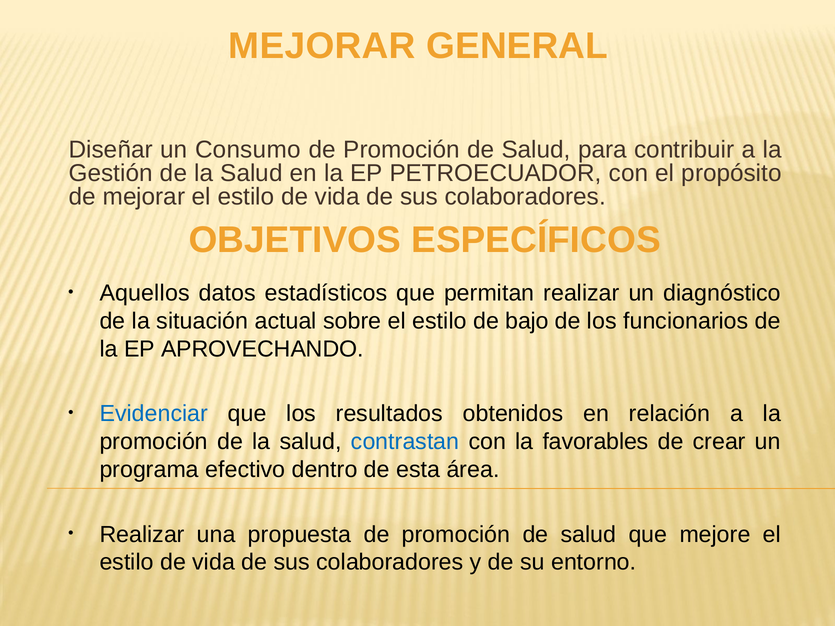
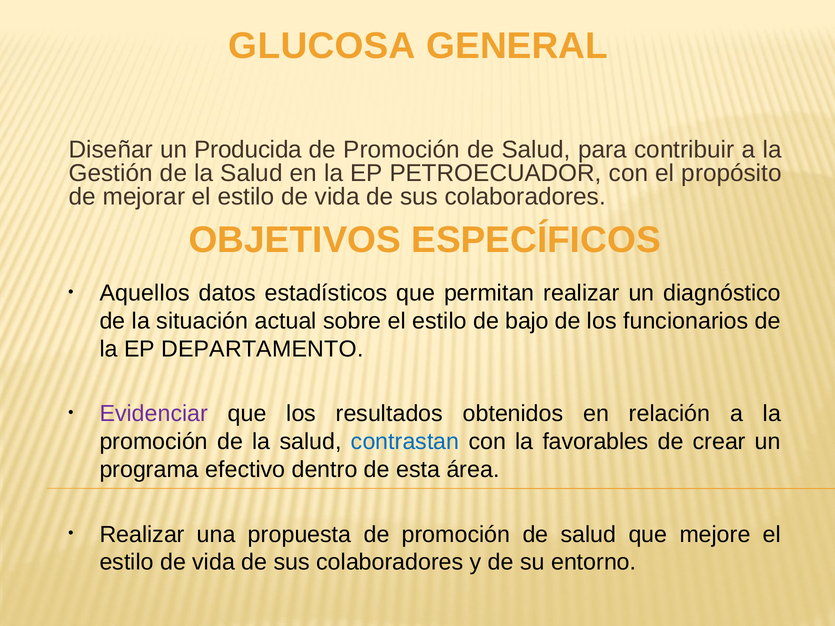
MEJORAR at (322, 46): MEJORAR -> GLUCOSA
Consumo: Consumo -> Producida
APROVECHANDO: APROVECHANDO -> DEPARTAMENTO
Evidenciar colour: blue -> purple
